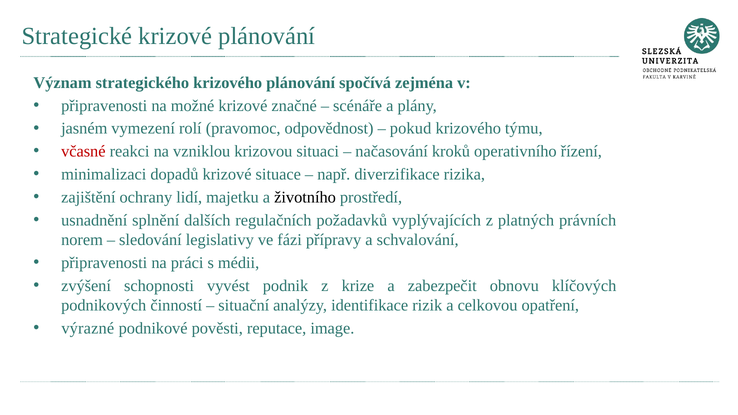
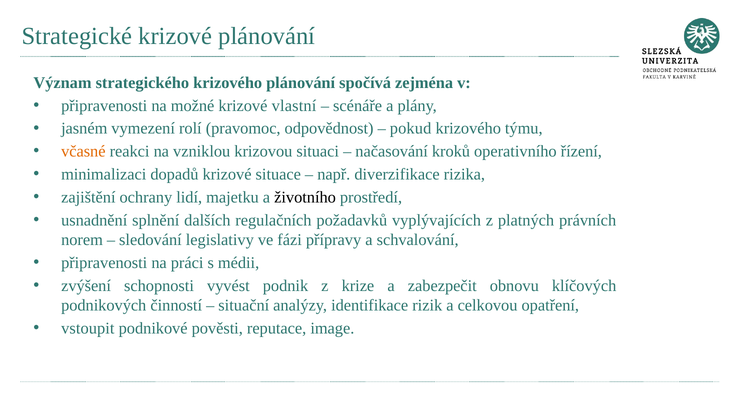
značné: značné -> vlastní
včasné colour: red -> orange
výrazné: výrazné -> vstoupit
